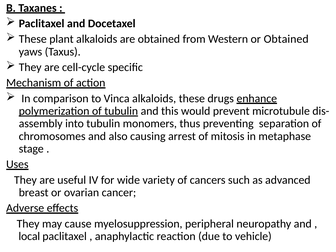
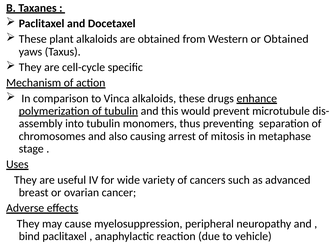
local: local -> bind
